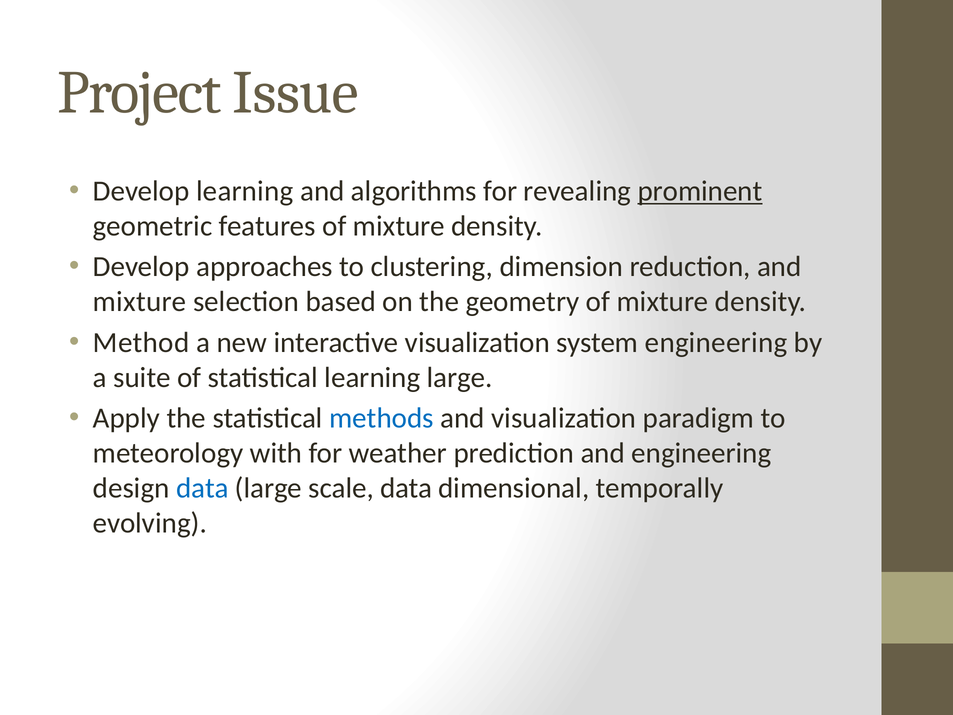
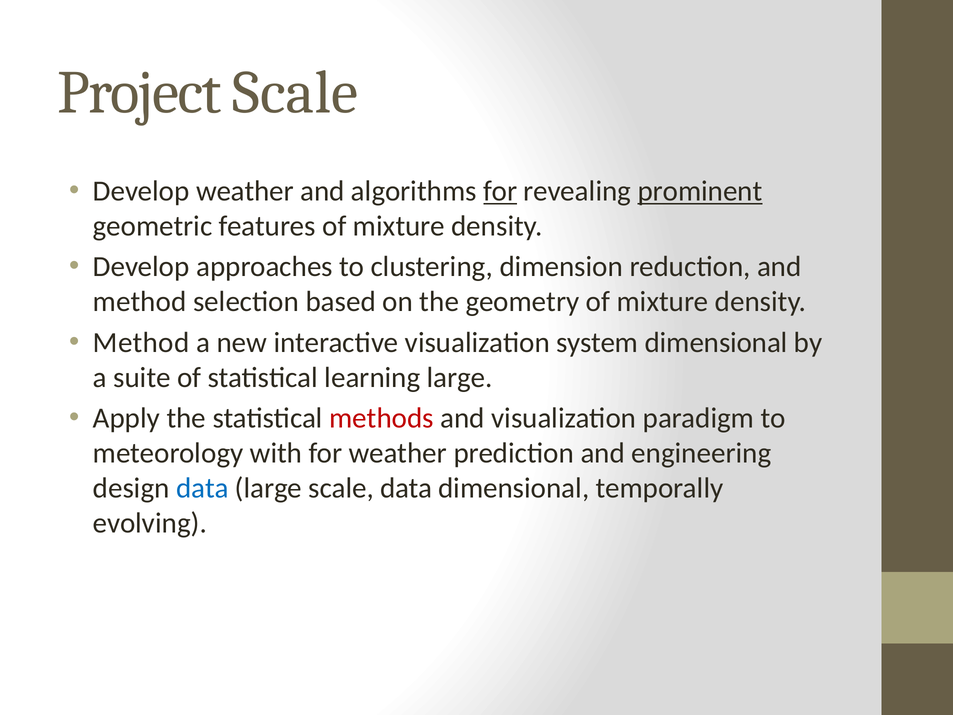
Project Issue: Issue -> Scale
Develop learning: learning -> weather
for at (500, 191) underline: none -> present
mixture at (140, 302): mixture -> method
system engineering: engineering -> dimensional
methods colour: blue -> red
